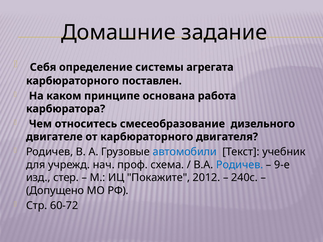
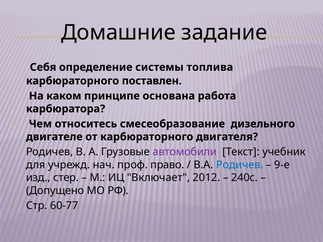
агрегата: агрегата -> топлива
автомобили colour: blue -> purple
схема: схема -> право
Покажите: Покажите -> Включает
60-72: 60-72 -> 60-77
